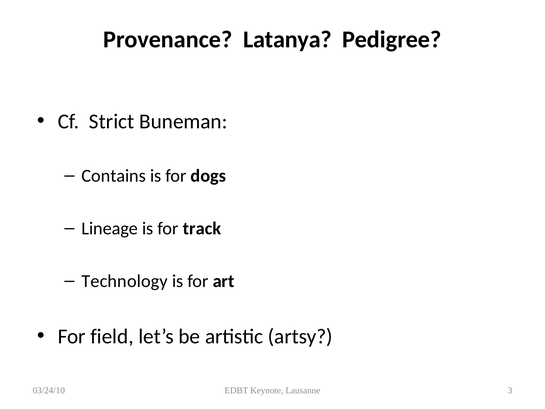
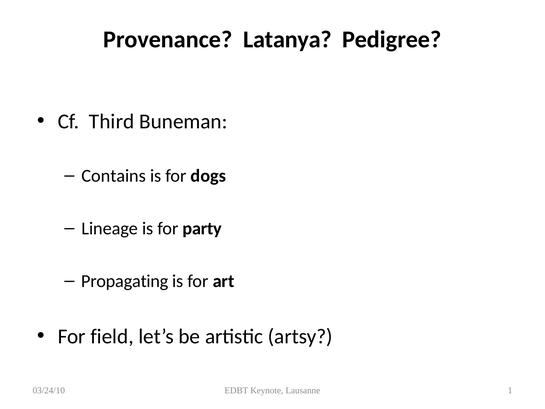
Strict: Strict -> Third
track: track -> party
Technology: Technology -> Propagating
3: 3 -> 1
